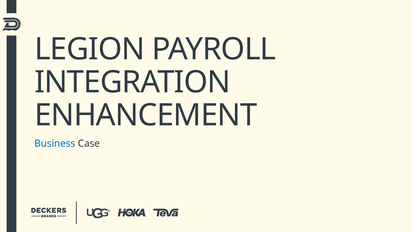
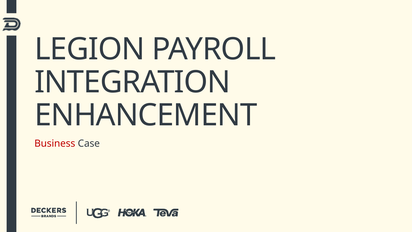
Business colour: blue -> red
